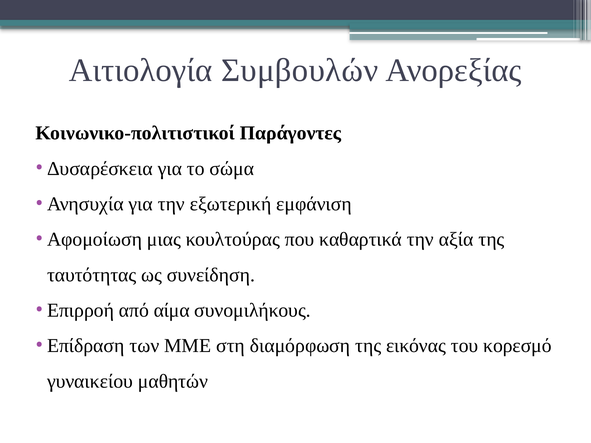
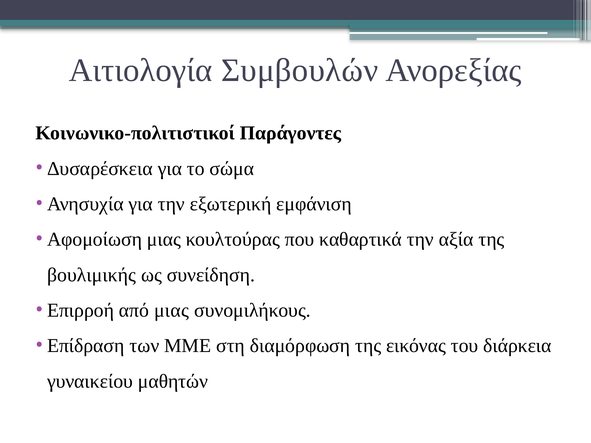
ταυτότητας: ταυτότητας -> βουλιμικής
από αίμα: αίμα -> μιας
κορεσμό: κορεσμό -> διάρκεια
